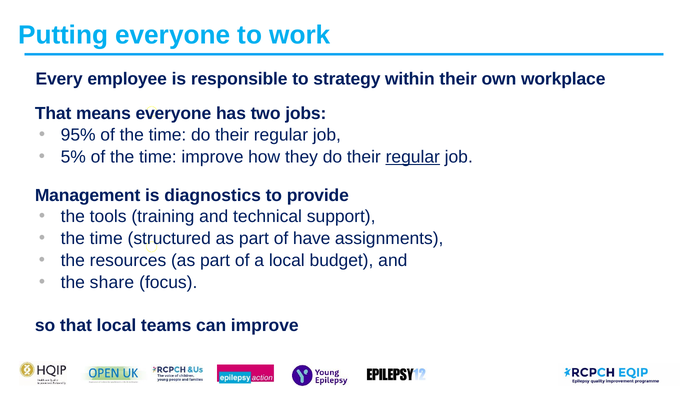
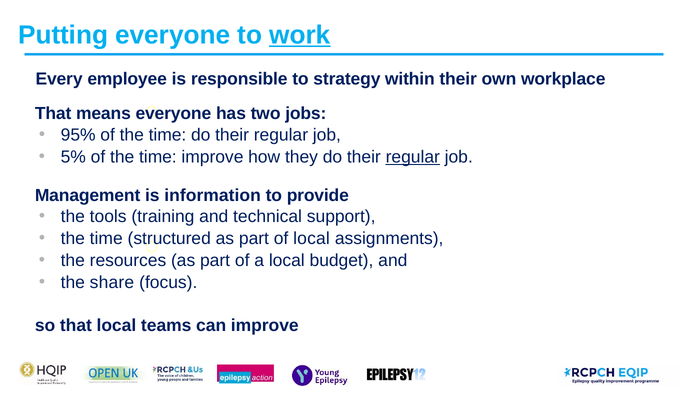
work underline: none -> present
diagnostics: diagnostics -> information
of have: have -> local
